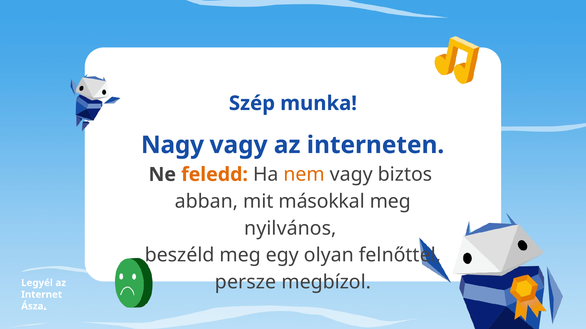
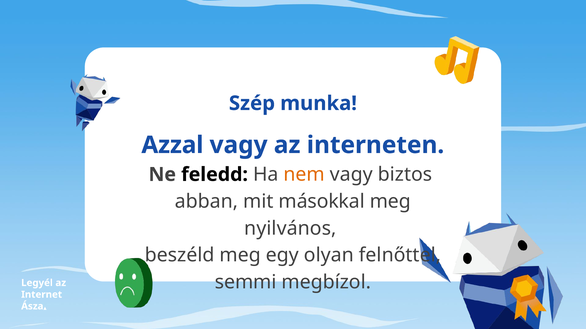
Nagy: Nagy -> Azzal
feledd colour: orange -> black
persze: persze -> semmi
